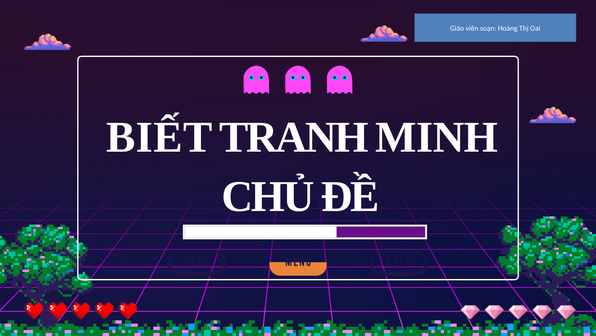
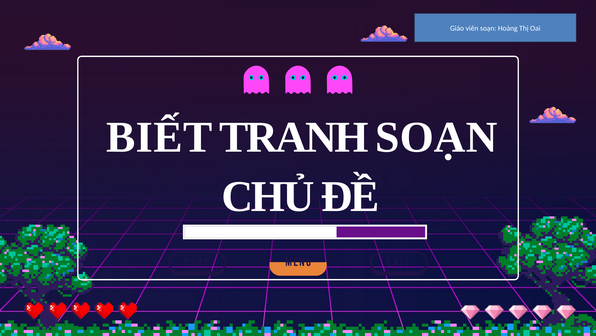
TRANH MINH: MINH -> SOẠN
